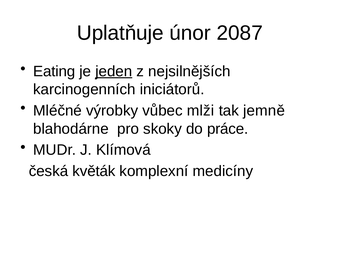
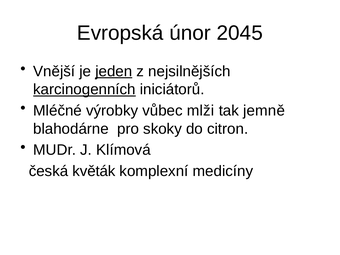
Uplatňuje: Uplatňuje -> Evropská
2087: 2087 -> 2045
Eating: Eating -> Vnější
karcinogenních underline: none -> present
práce: práce -> citron
